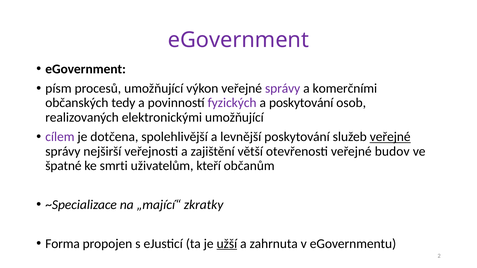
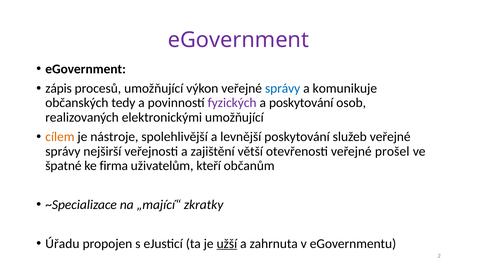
písm: písm -> zápis
správy at (283, 89) colour: purple -> blue
komerčními: komerčními -> komunikuje
cílem colour: purple -> orange
dotčena: dotčena -> nástroje
veřejné at (390, 137) underline: present -> none
budov: budov -> prošel
smrti: smrti -> firma
Forma: Forma -> Úřadu
